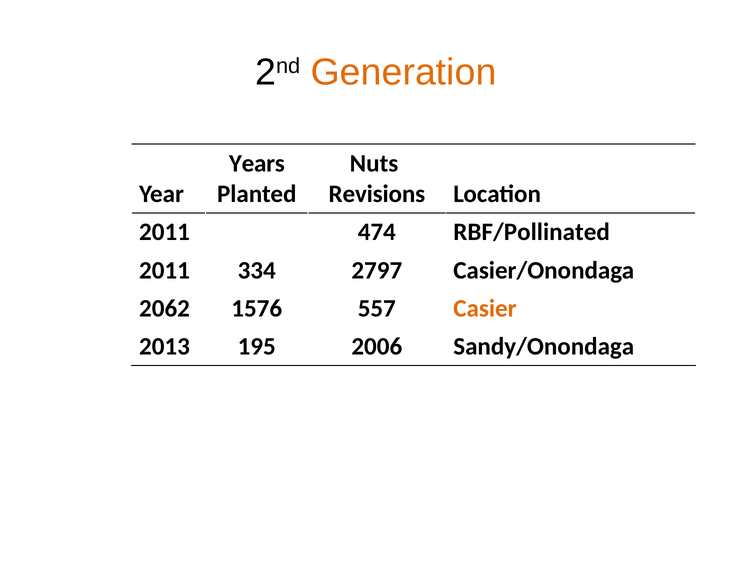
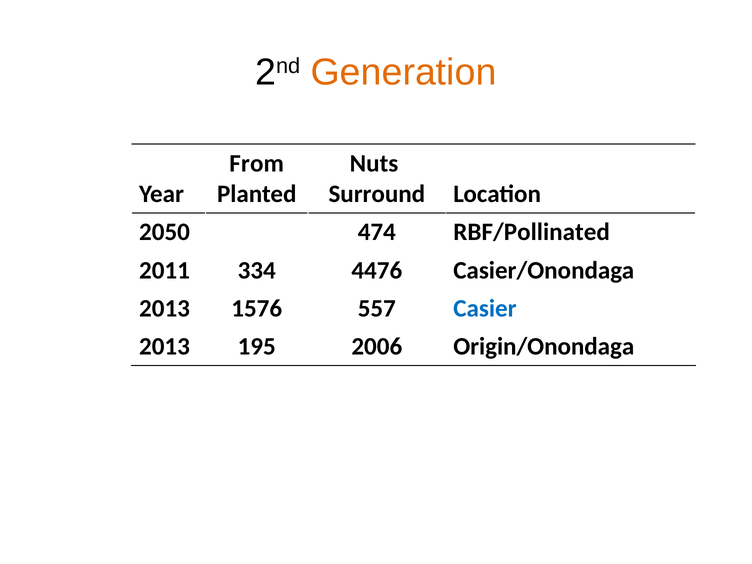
Years: Years -> From
Revisions: Revisions -> Surround
2011 at (165, 232): 2011 -> 2050
2797: 2797 -> 4476
2062 at (165, 308): 2062 -> 2013
Casier colour: orange -> blue
Sandy/Onondaga: Sandy/Onondaga -> Origin/Onondaga
